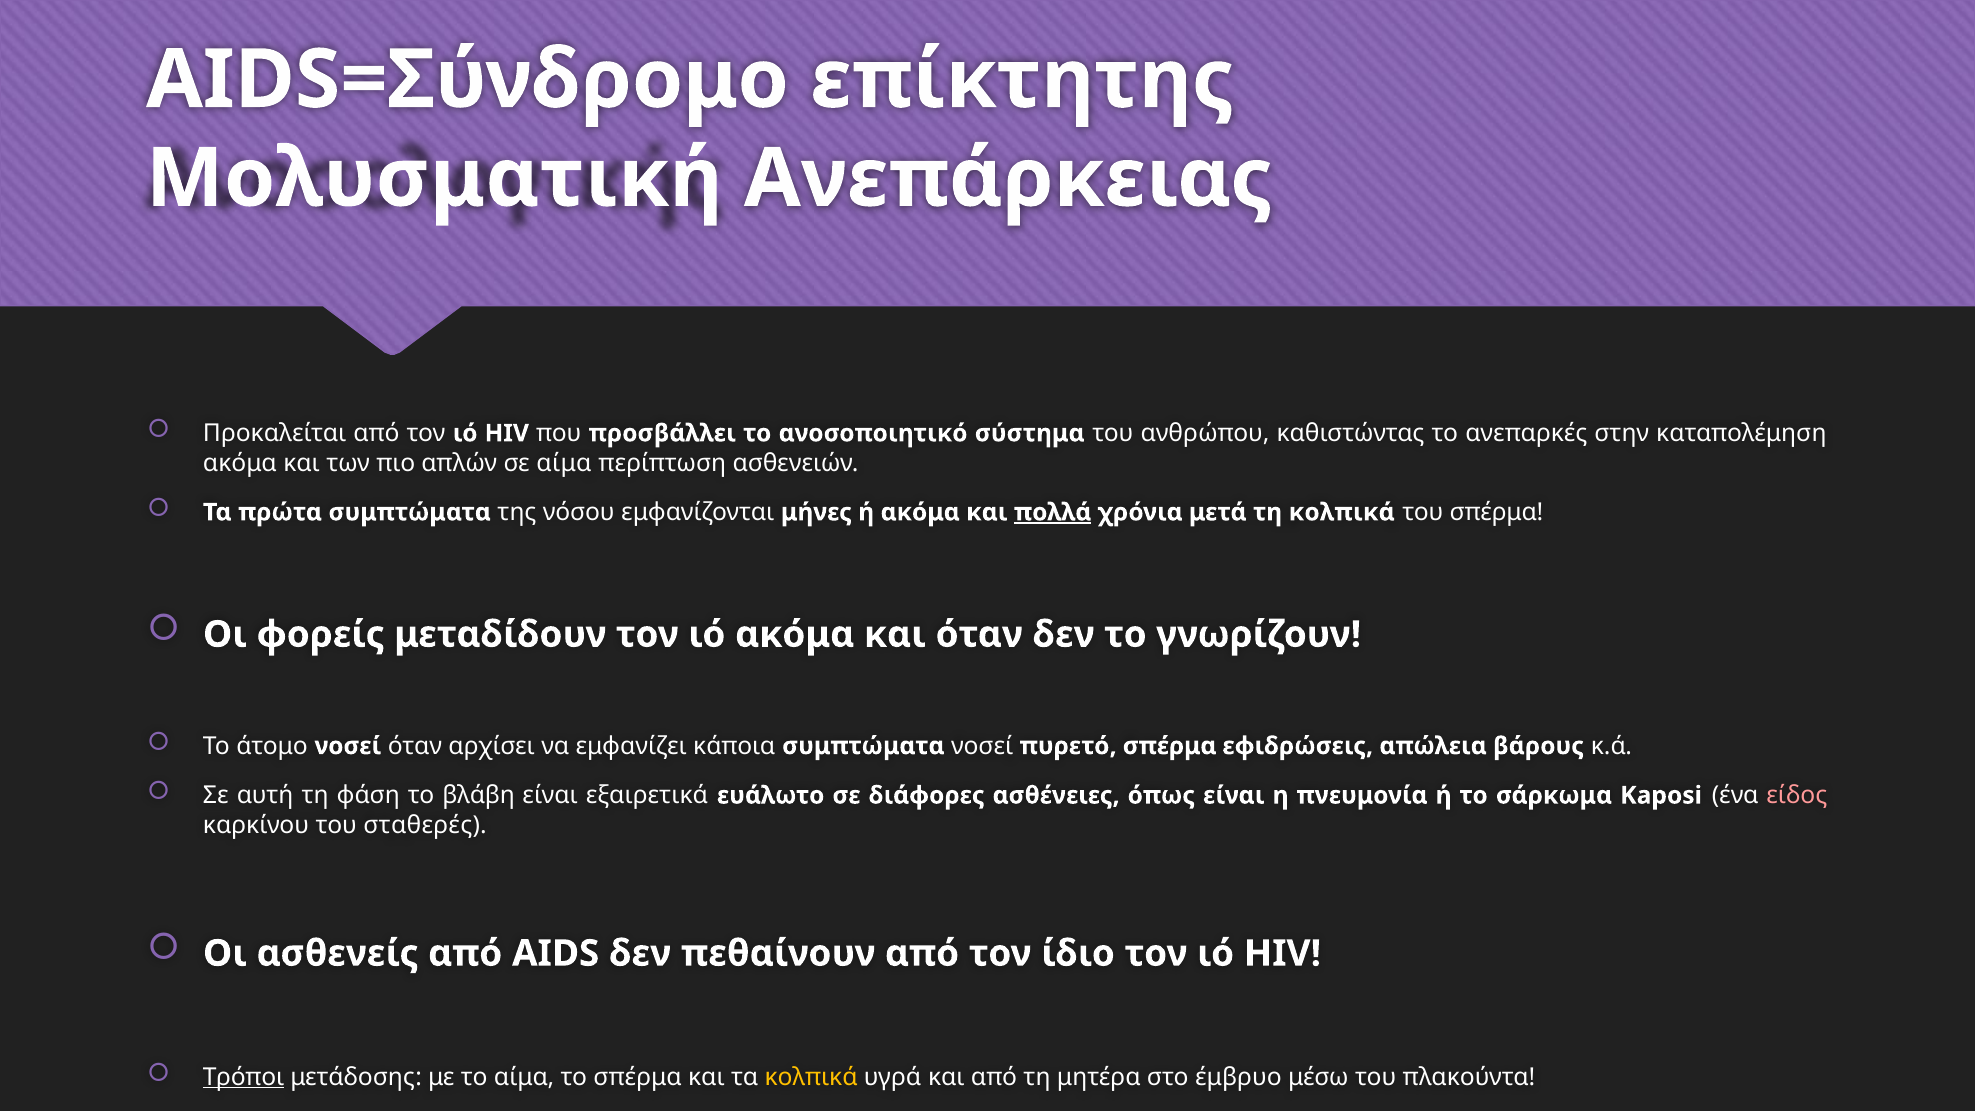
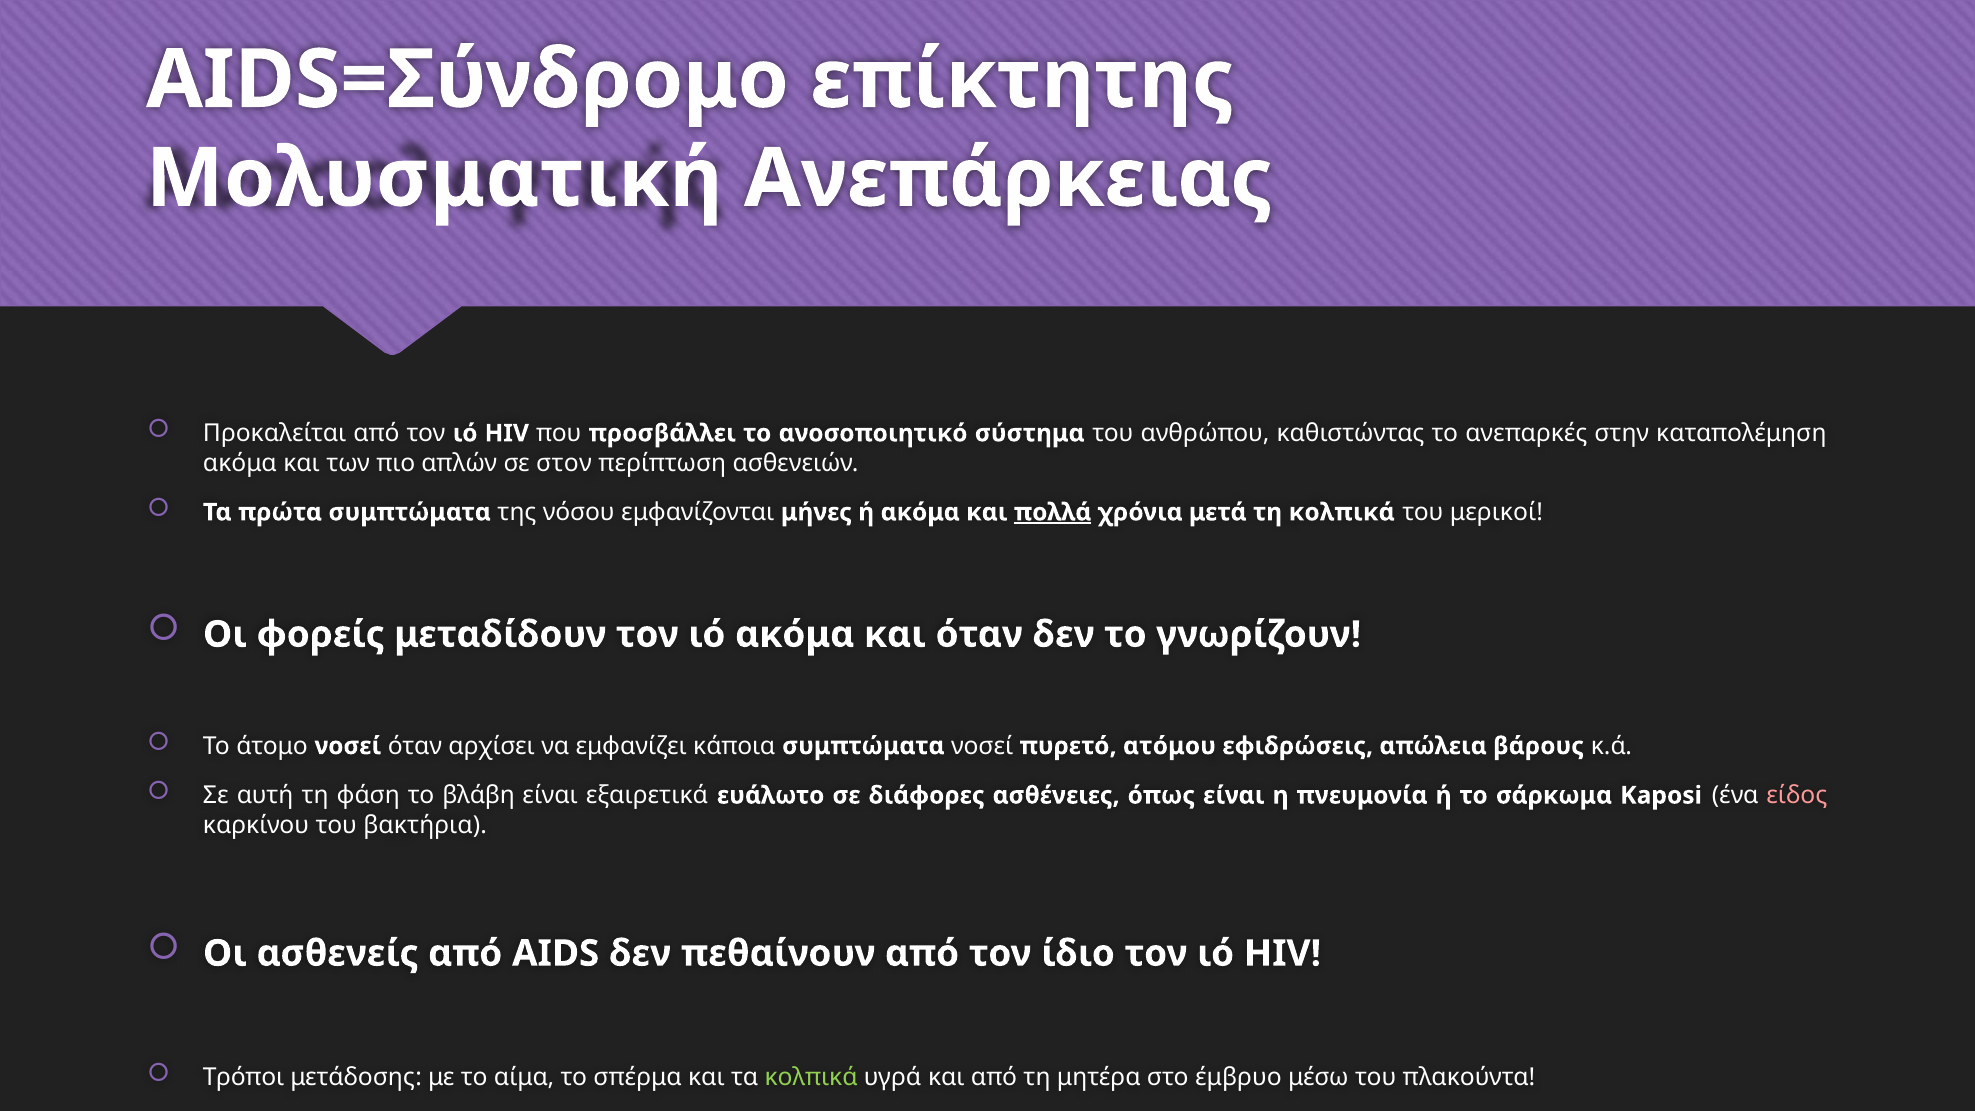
σε αίμα: αίμα -> στον
του σπέρμα: σπέρμα -> μερικοί
πυρετό σπέρμα: σπέρμα -> ατόμου
σταθερές: σταθερές -> βακτήρια
Τρόποι underline: present -> none
κολπικά at (811, 1077) colour: yellow -> light green
